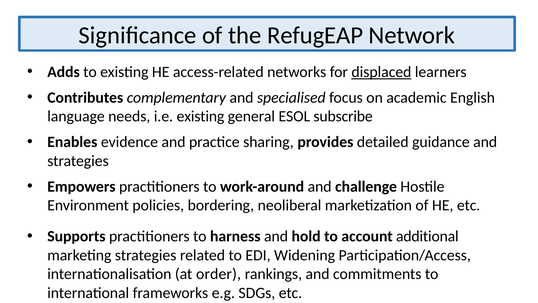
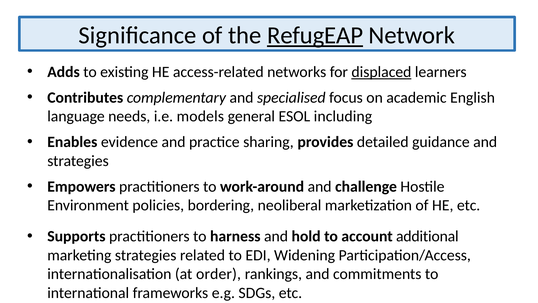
RefugEAP underline: none -> present
i.e existing: existing -> models
subscribe: subscribe -> including
